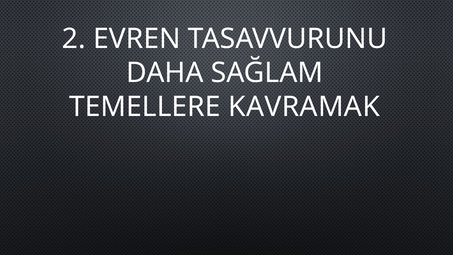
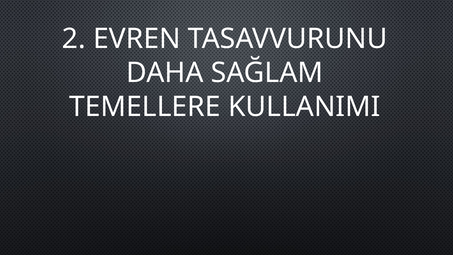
KAVRAMAK: KAVRAMAK -> KULLANIMI
